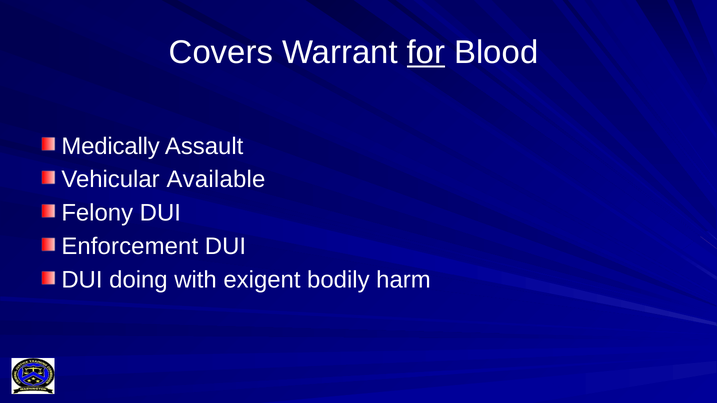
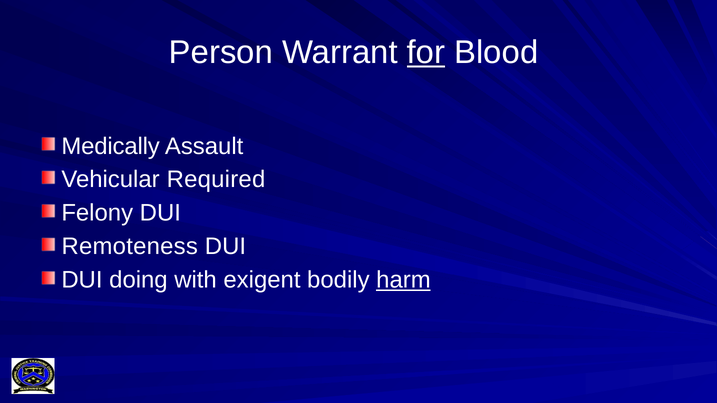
Covers: Covers -> Person
Available: Available -> Required
Enforcement: Enforcement -> Remoteness
harm underline: none -> present
